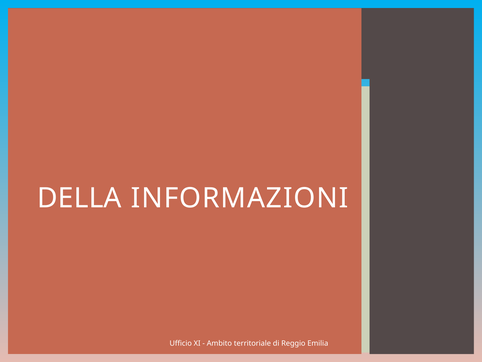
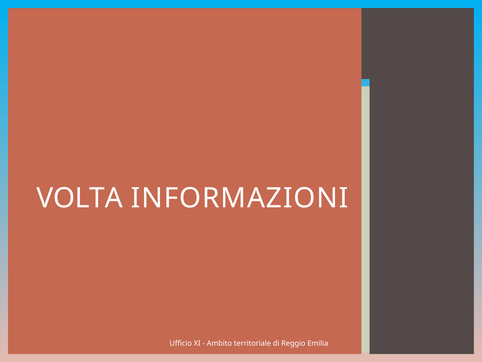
DELLA: DELLA -> VOLTA
